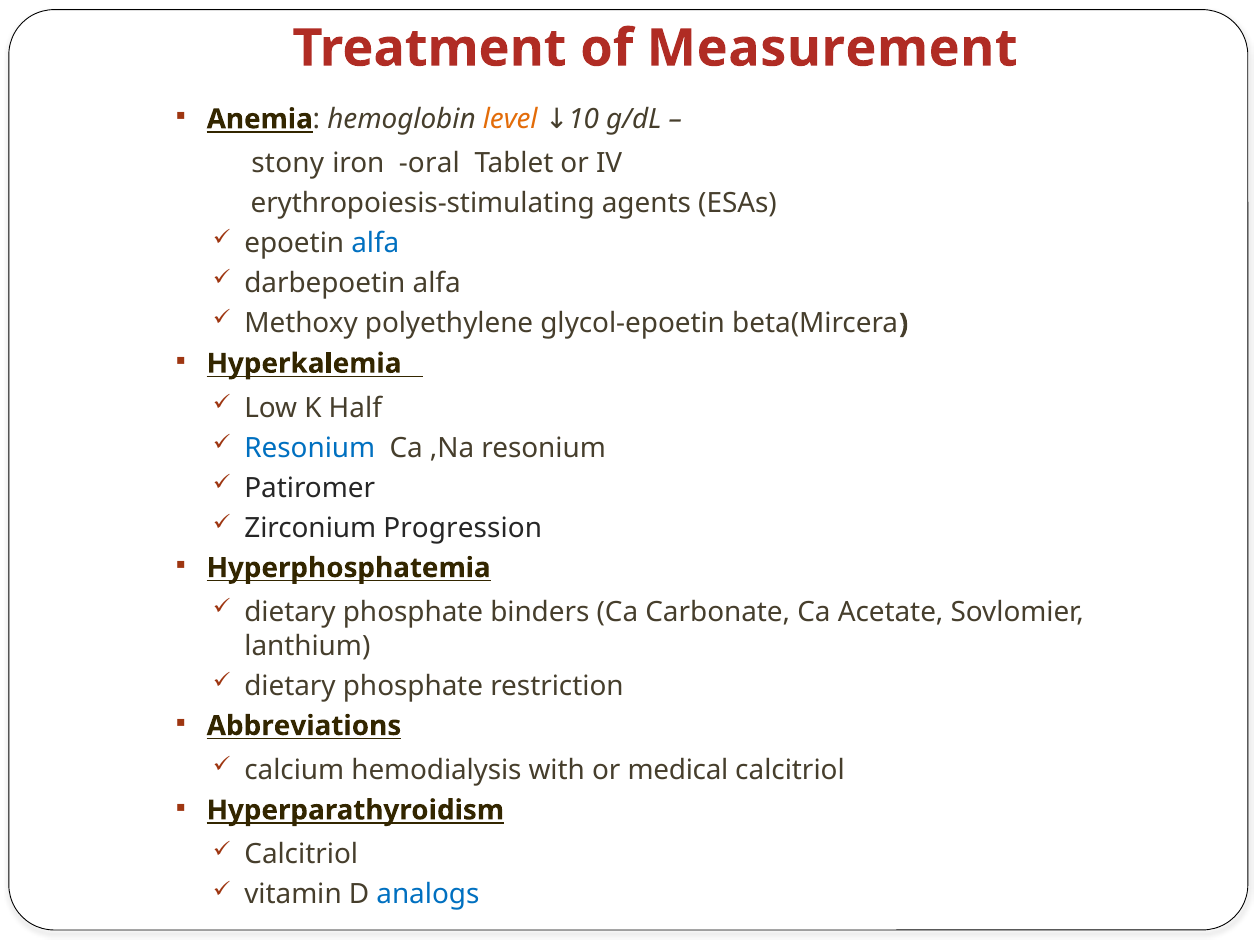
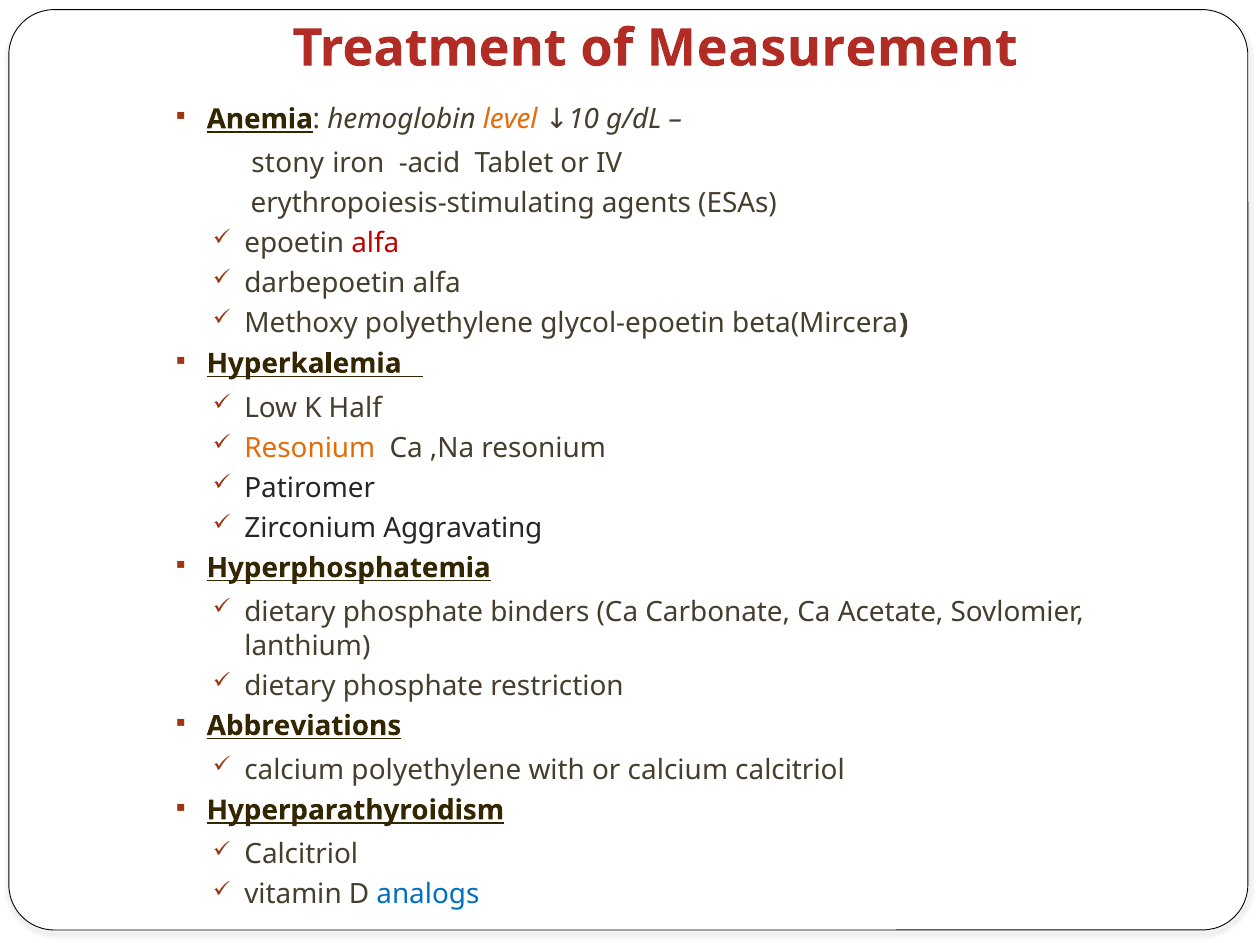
oral: oral -> acid
alfa at (375, 243) colour: blue -> red
Resonium at (310, 448) colour: blue -> orange
Progression: Progression -> Aggravating
calcium hemodialysis: hemodialysis -> polyethylene
or medical: medical -> calcium
